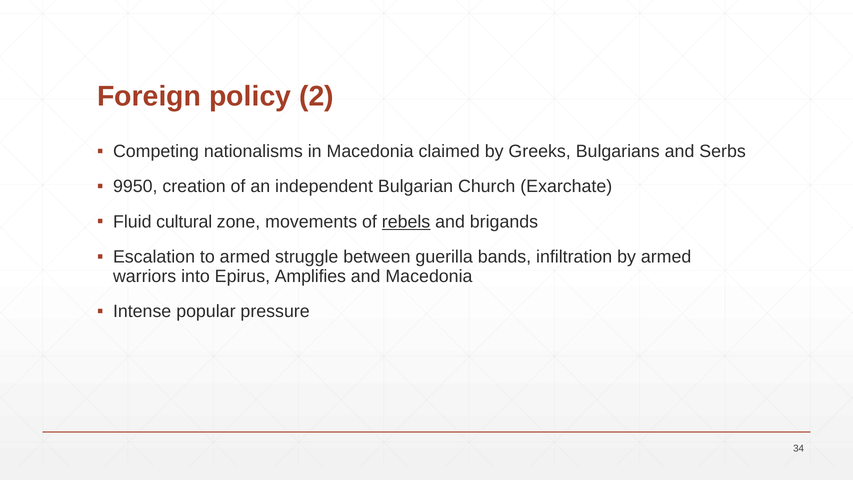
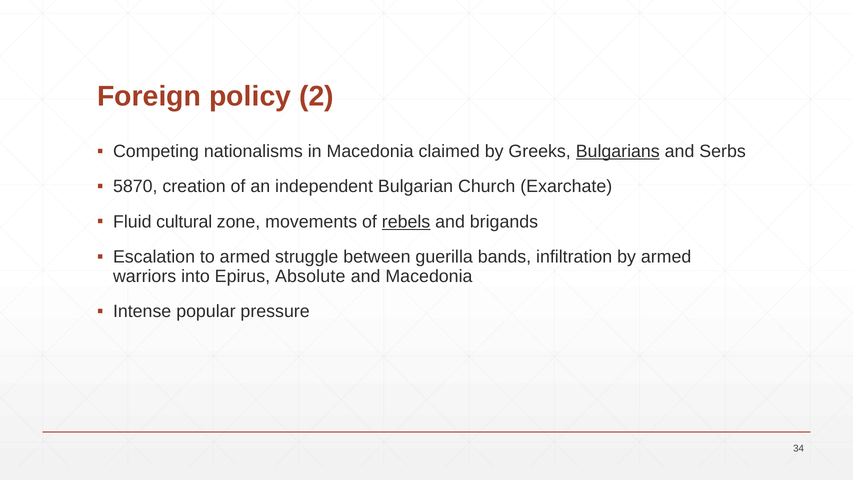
Bulgarians underline: none -> present
9950: 9950 -> 5870
Amplifies: Amplifies -> Absolute
